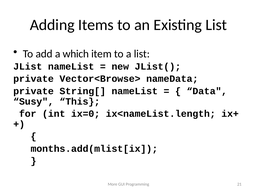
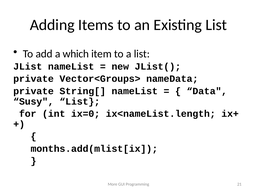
Vector<Browse>: Vector<Browse> -> Vector<Groups>
Susy This: This -> List
